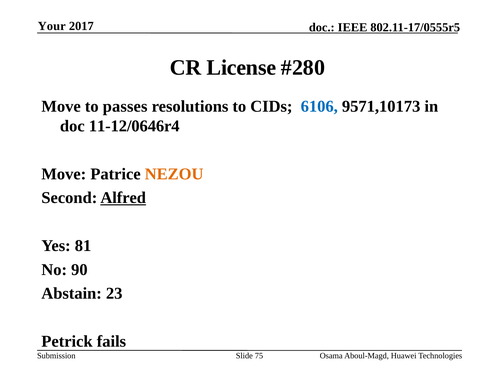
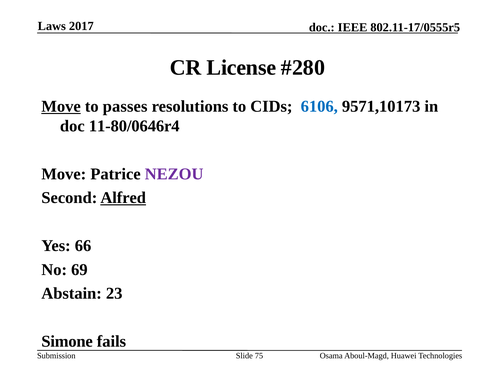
Your: Your -> Laws
Move at (61, 106) underline: none -> present
11-12/0646r4: 11-12/0646r4 -> 11-80/0646r4
NEZOU colour: orange -> purple
81: 81 -> 66
90: 90 -> 69
Petrick: Petrick -> Simone
